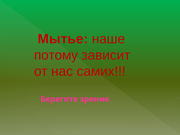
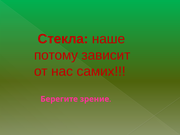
Мытье: Мытье -> Стекла
